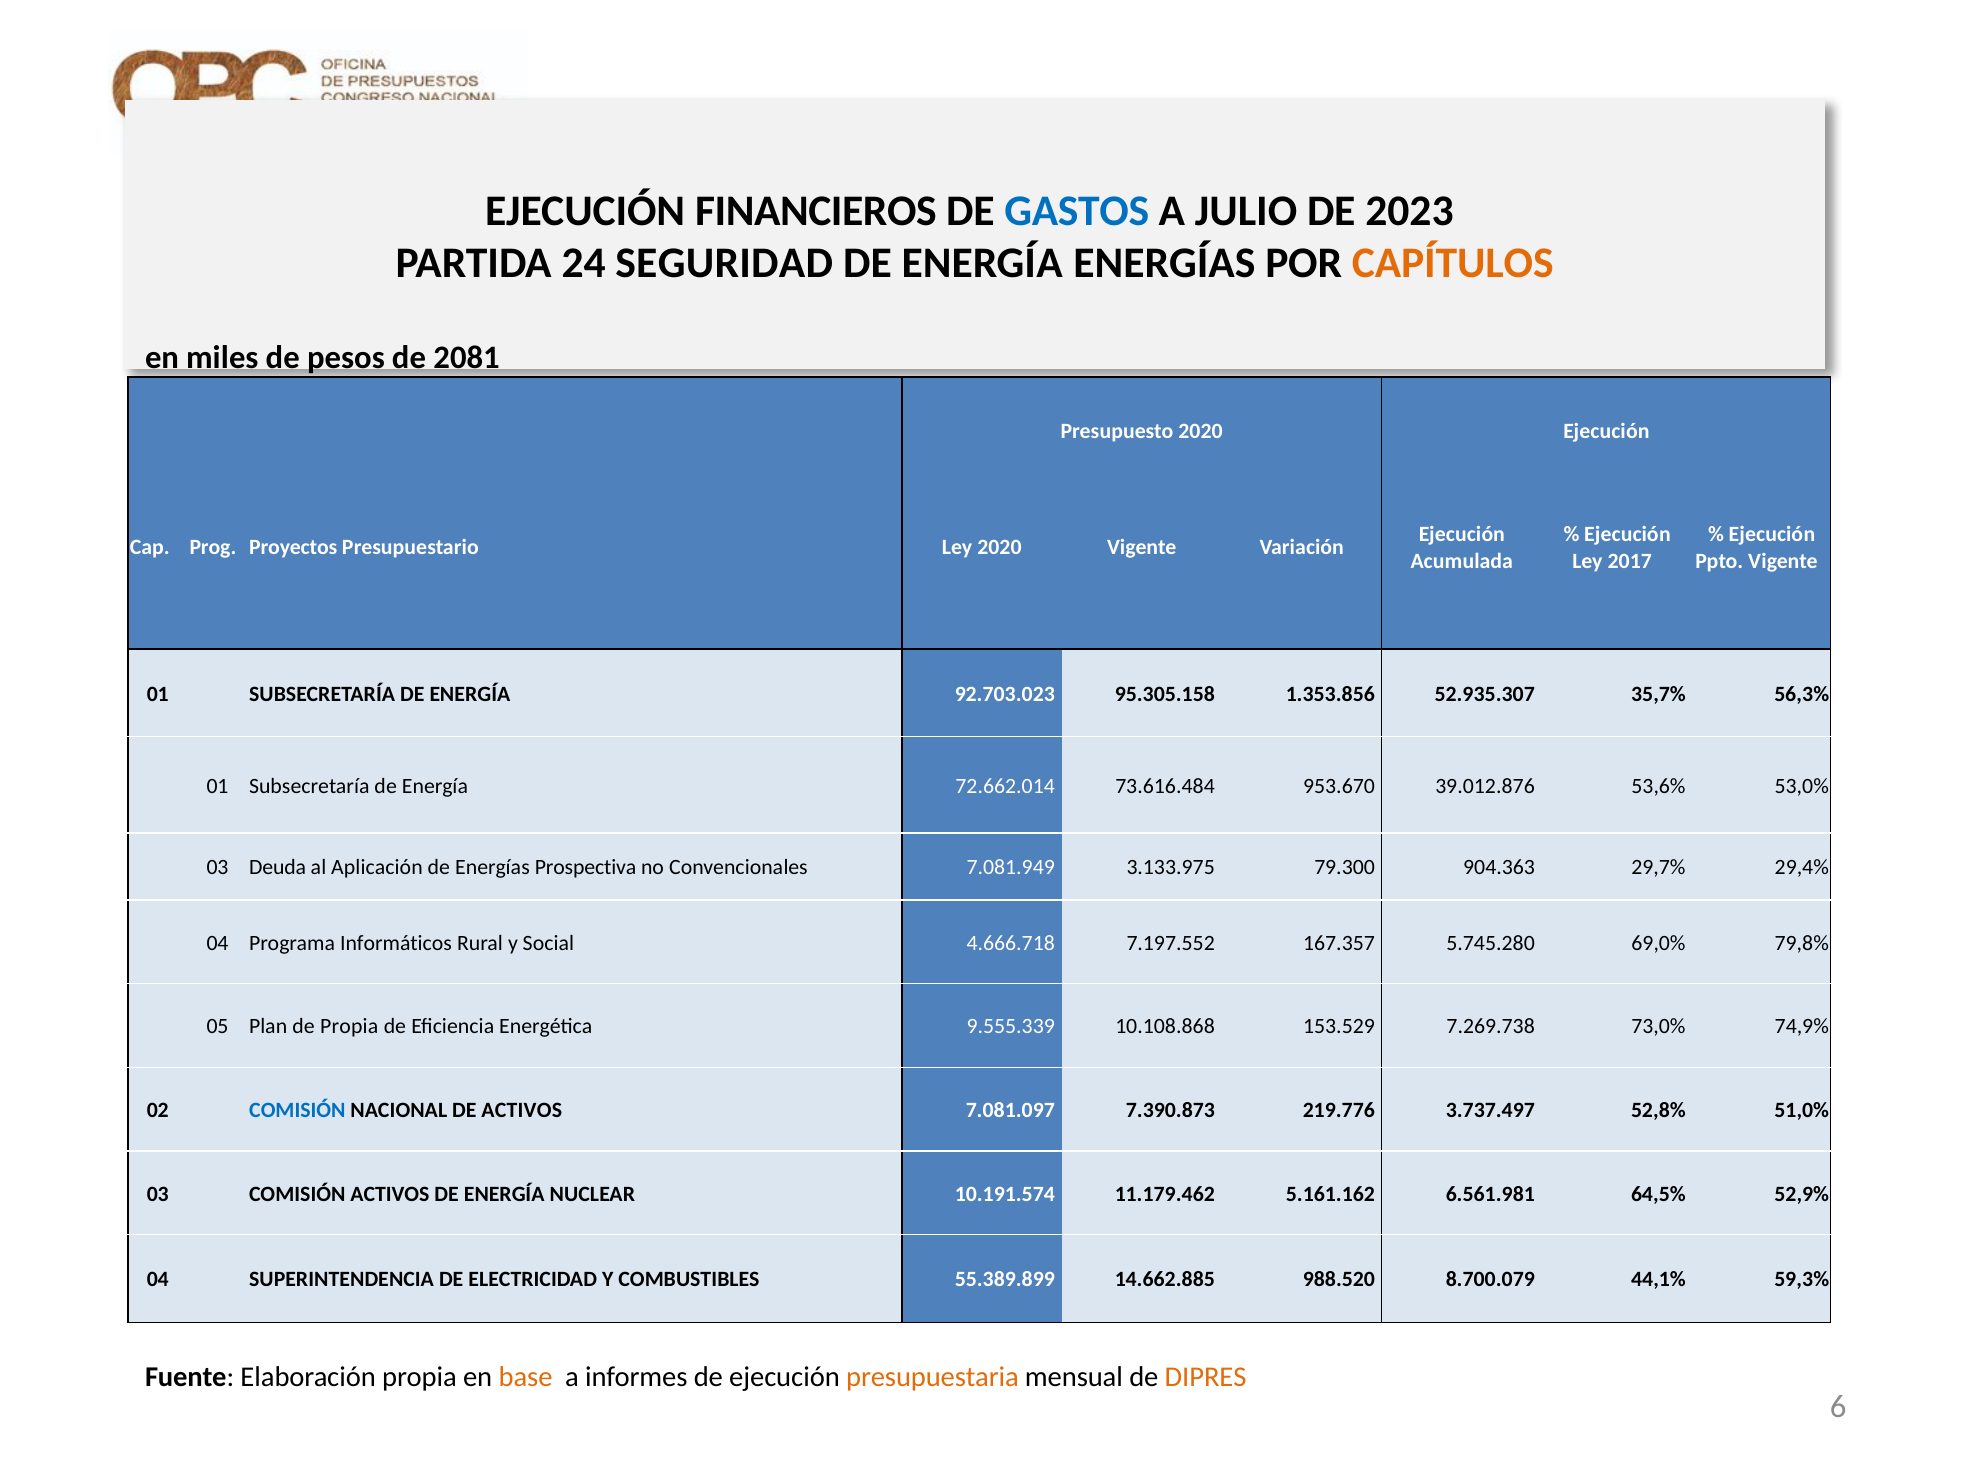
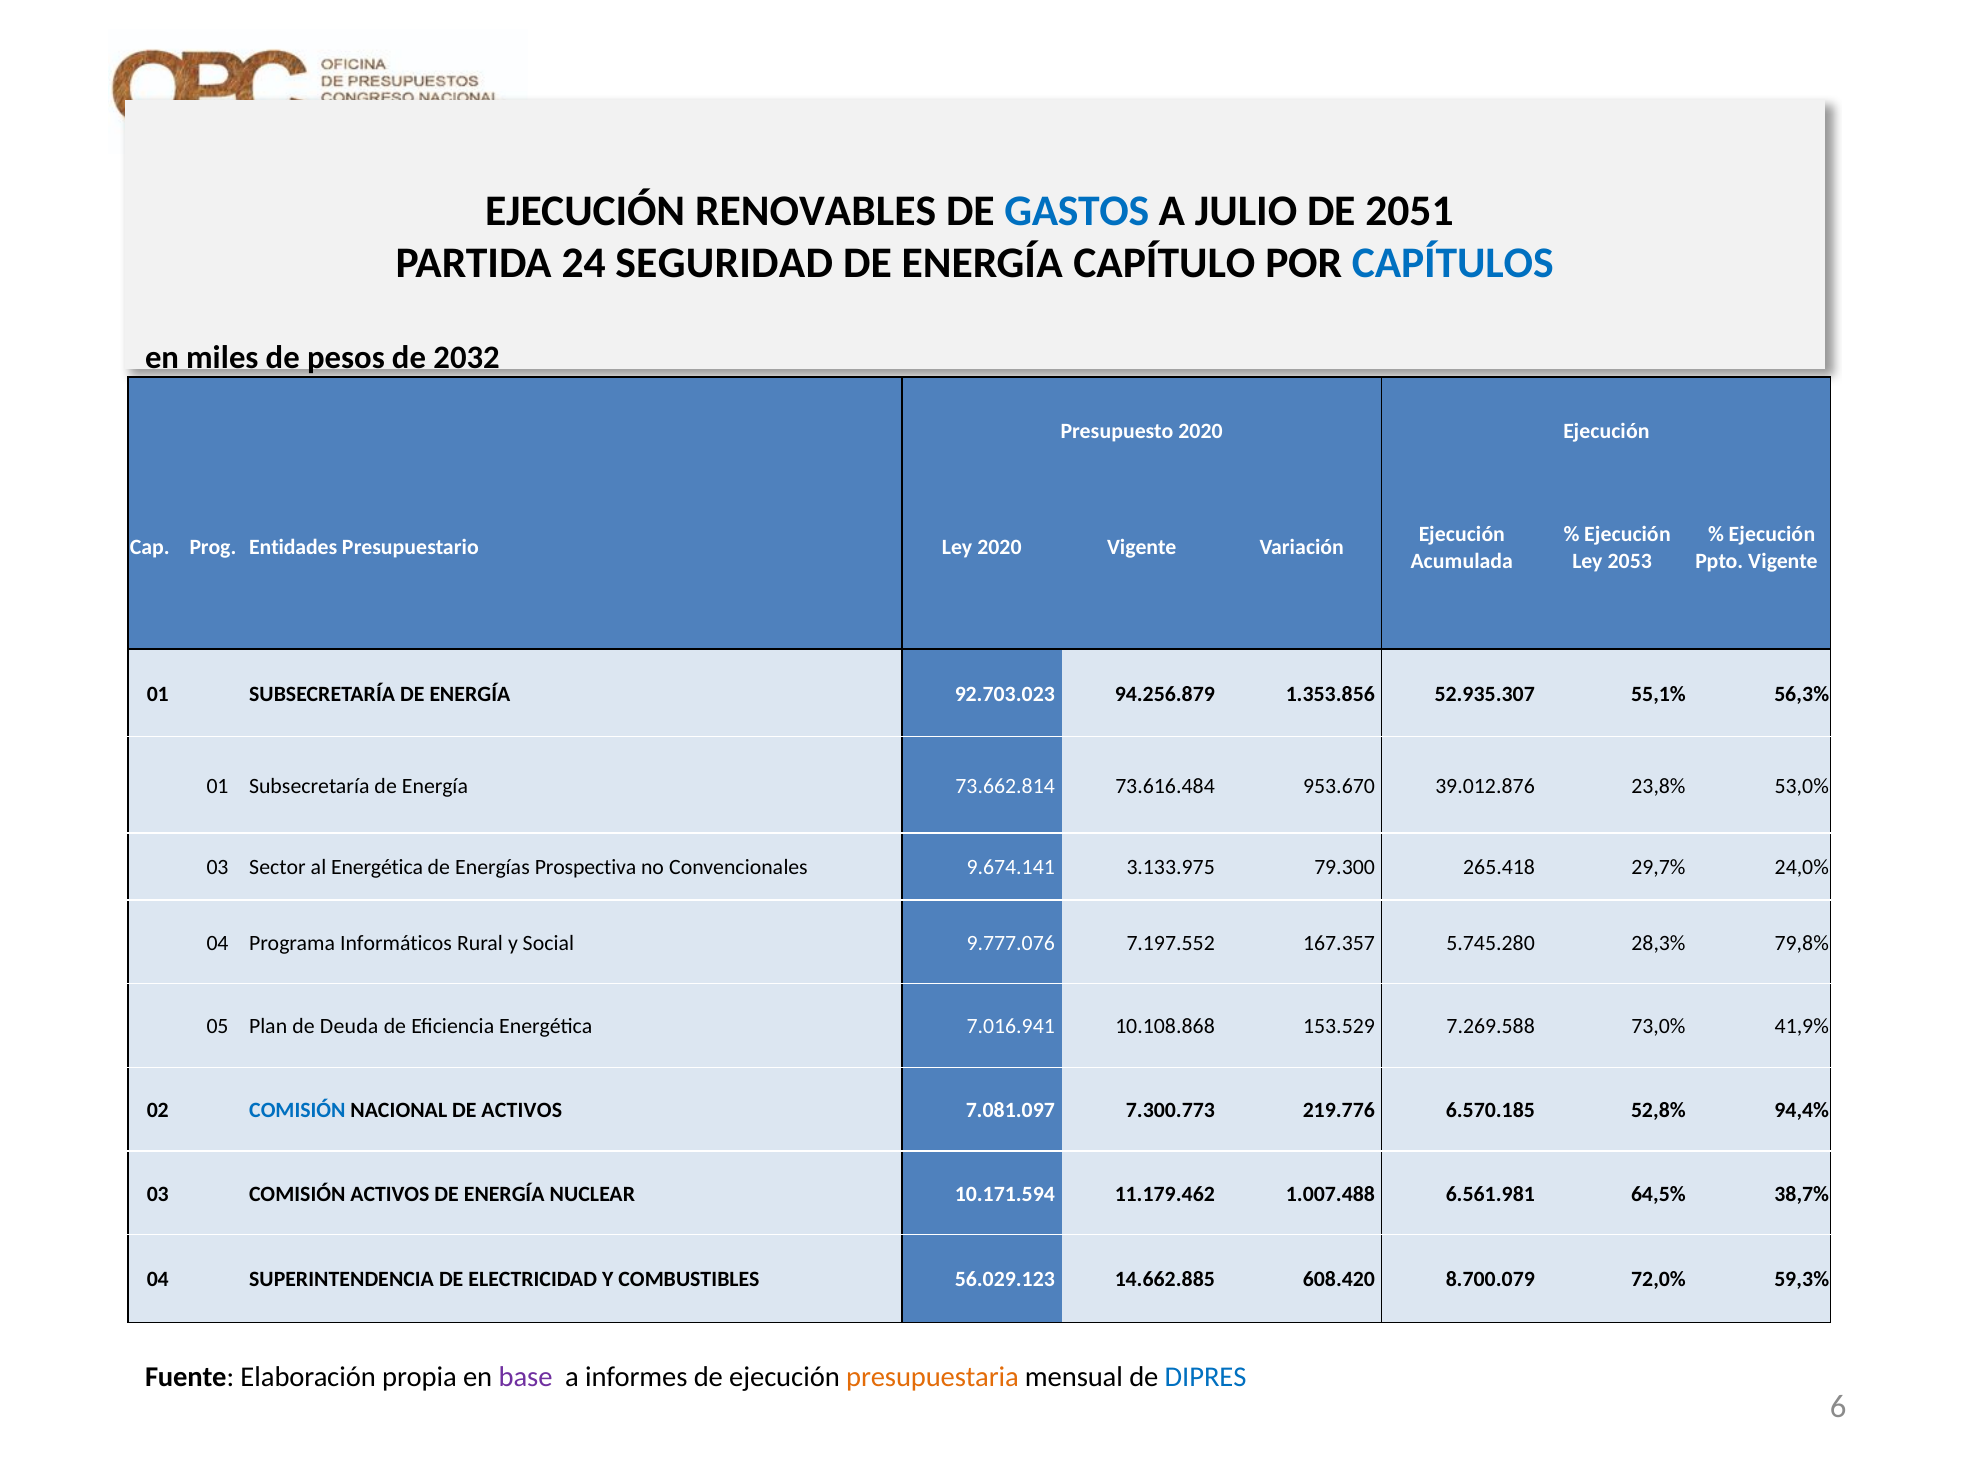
FINANCIEROS: FINANCIEROS -> RENOVABLES
2023: 2023 -> 2051
ENERGÍA ENERGÍAS: ENERGÍAS -> CAPÍTULO
CAPÍTULOS colour: orange -> blue
2081: 2081 -> 2032
Proyectos: Proyectos -> Entidades
2017: 2017 -> 2053
95.305.158: 95.305.158 -> 94.256.879
35,7%: 35,7% -> 55,1%
72.662.014: 72.662.014 -> 73.662.814
53,6%: 53,6% -> 23,8%
Deuda: Deuda -> Sector
al Aplicación: Aplicación -> Energética
7.081.949: 7.081.949 -> 9.674.141
904.363: 904.363 -> 265.418
29,4%: 29,4% -> 24,0%
4.666.718: 4.666.718 -> 9.777.076
69,0%: 69,0% -> 28,3%
de Propia: Propia -> Deuda
9.555.339: 9.555.339 -> 7.016.941
7.269.738: 7.269.738 -> 7.269.588
74,9%: 74,9% -> 41,9%
7.390.873: 7.390.873 -> 7.300.773
3.737.497: 3.737.497 -> 6.570.185
51,0%: 51,0% -> 94,4%
10.191.574: 10.191.574 -> 10.171.594
5.161.162: 5.161.162 -> 1.007.488
52,9%: 52,9% -> 38,7%
55.389.899: 55.389.899 -> 56.029.123
988.520: 988.520 -> 608.420
44,1%: 44,1% -> 72,0%
base colour: orange -> purple
DIPRES colour: orange -> blue
